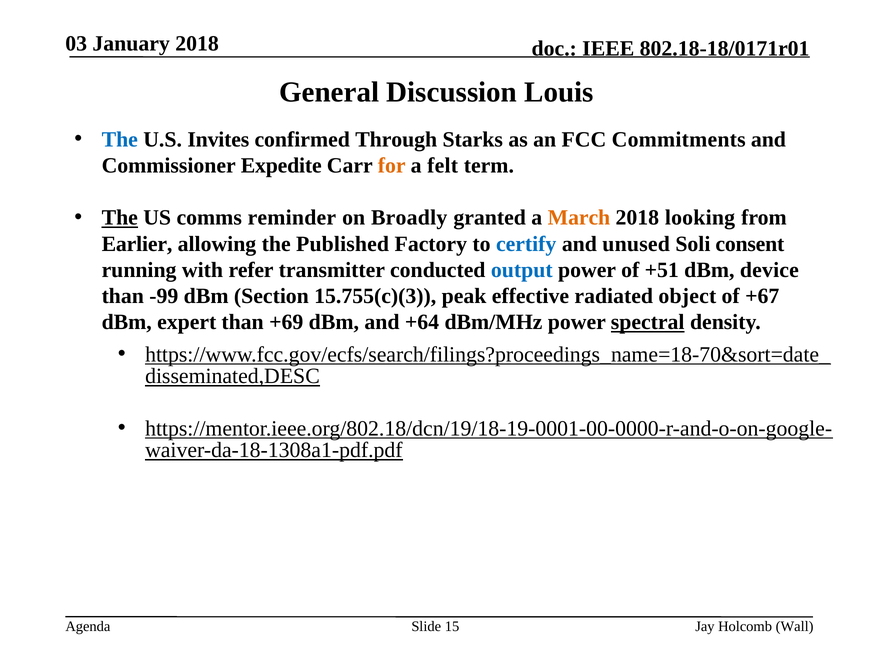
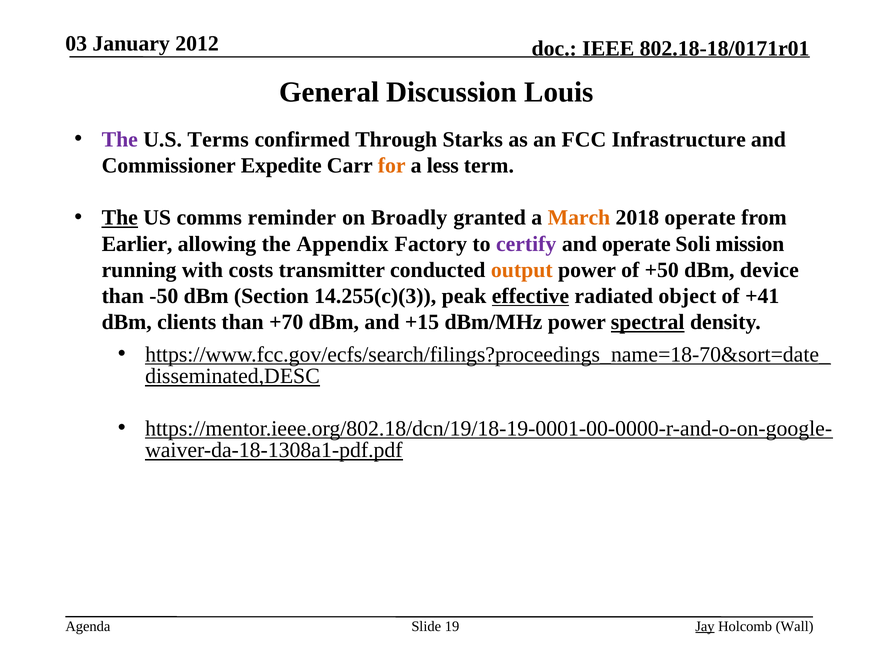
January 2018: 2018 -> 2012
The at (120, 139) colour: blue -> purple
Invites: Invites -> Terms
Commitments: Commitments -> Infrastructure
felt: felt -> less
2018 looking: looking -> operate
Published: Published -> Appendix
certify colour: blue -> purple
and unused: unused -> operate
consent: consent -> mission
refer: refer -> costs
output colour: blue -> orange
+51: +51 -> +50
-99: -99 -> -50
15.755(c)(3: 15.755(c)(3 -> 14.255(c)(3
effective underline: none -> present
+67: +67 -> +41
expert: expert -> clients
+69: +69 -> +70
+64: +64 -> +15
15: 15 -> 19
Jay underline: none -> present
